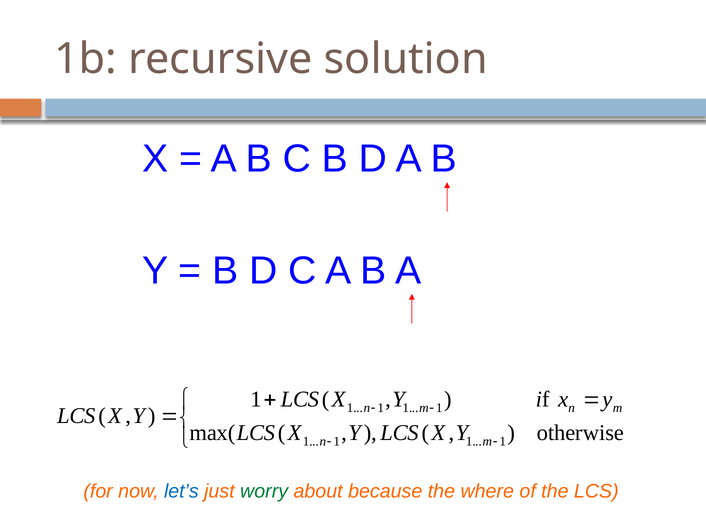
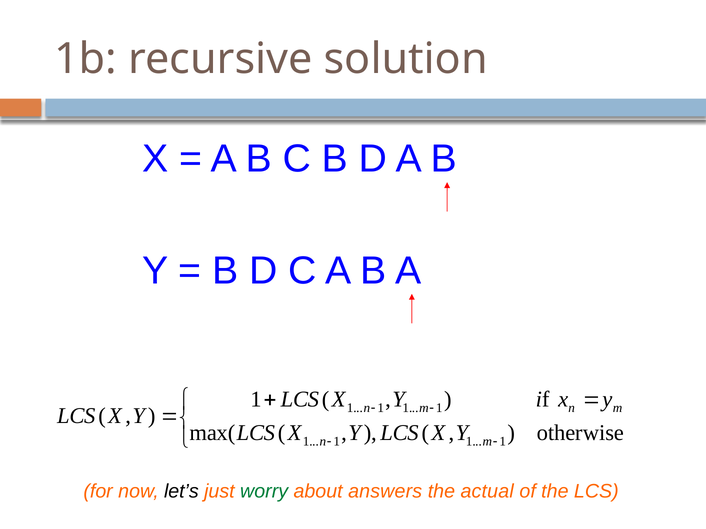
let’s colour: blue -> black
because: because -> answers
where: where -> actual
